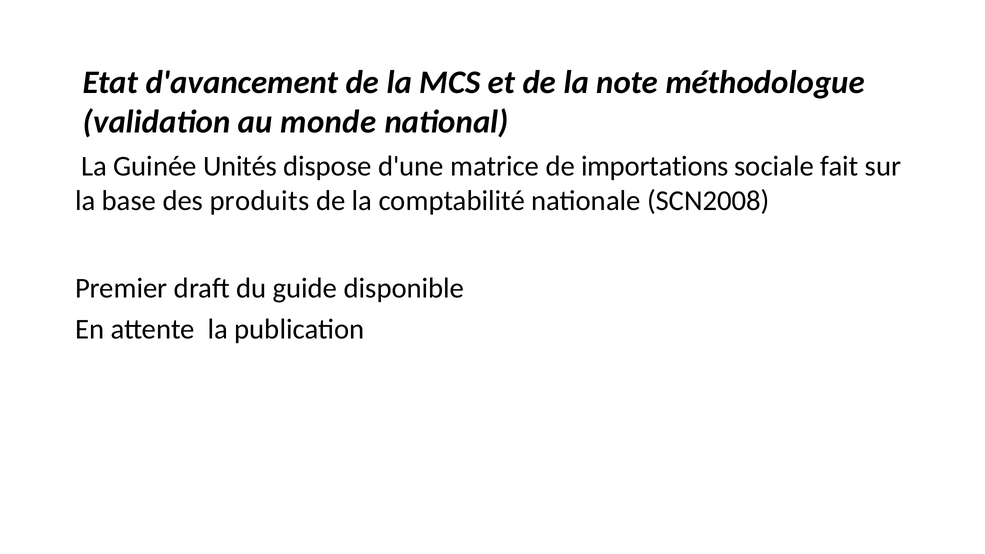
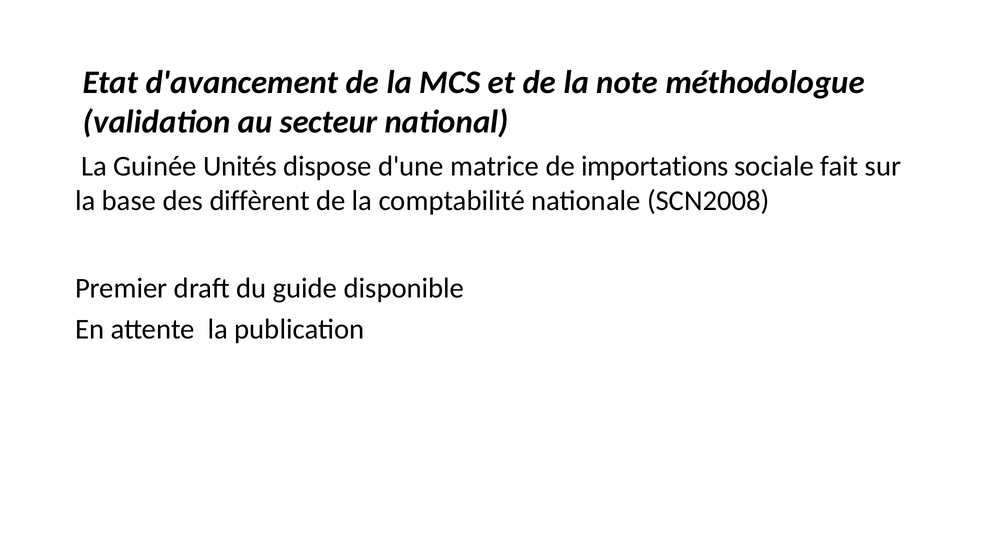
monde: monde -> secteur
produits: produits -> diffèrent
